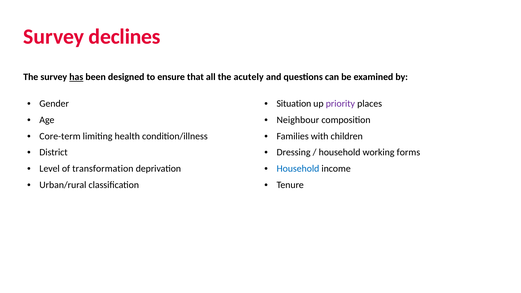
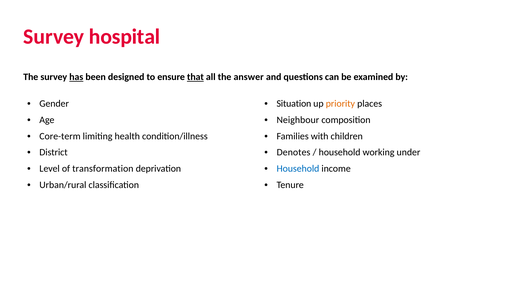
declines: declines -> hospital
that underline: none -> present
acutely: acutely -> answer
priority colour: purple -> orange
Dressing: Dressing -> Denotes
forms: forms -> under
